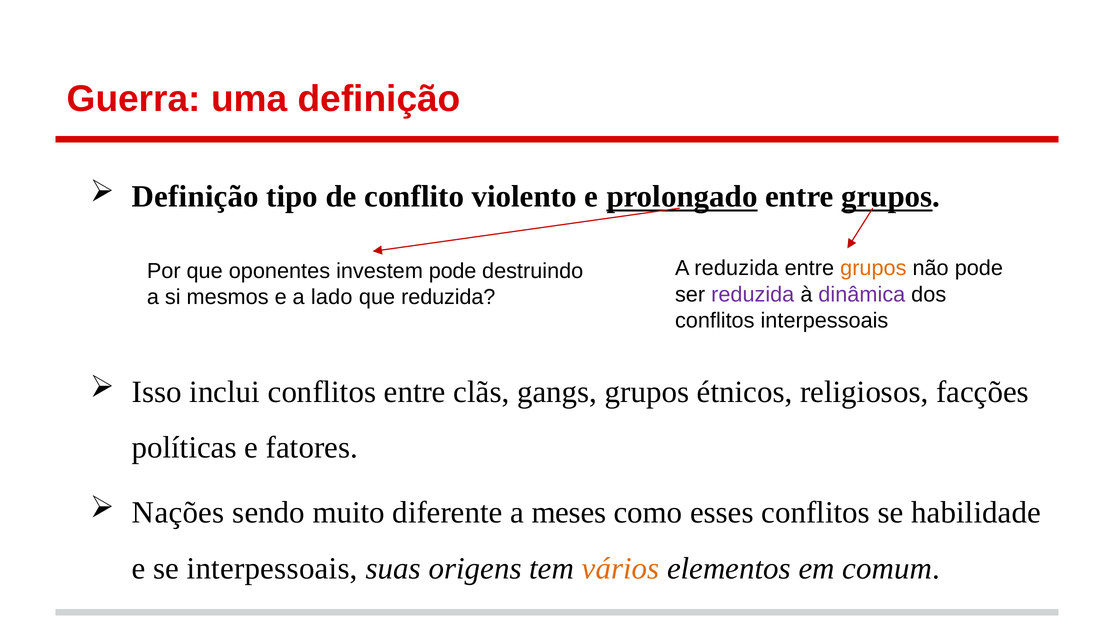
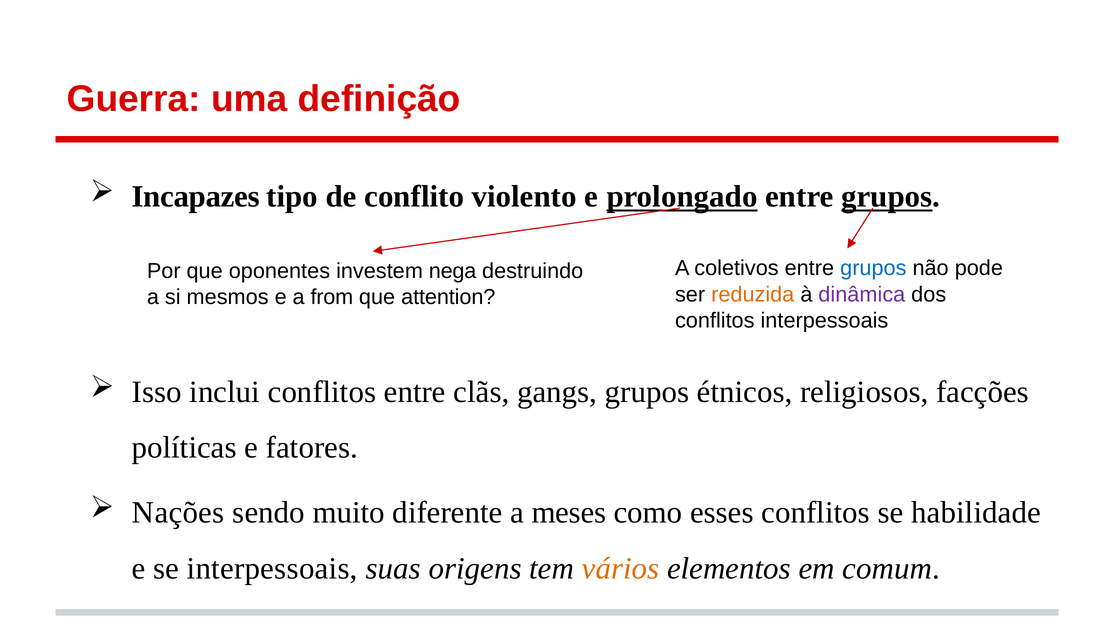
Definição at (195, 197): Definição -> Incapazes
A reduzida: reduzida -> coletivos
grupos at (873, 268) colour: orange -> blue
investem pode: pode -> nega
reduzida at (753, 294) colour: purple -> orange
lado: lado -> from
que reduzida: reduzida -> attention
